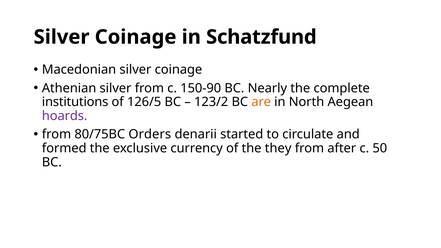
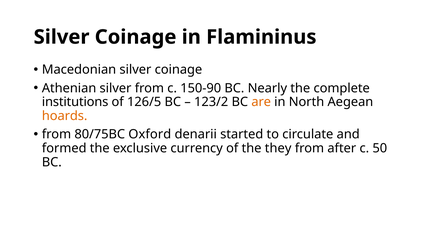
Schatzfund: Schatzfund -> Flamininus
hoards colour: purple -> orange
Orders: Orders -> Oxford
